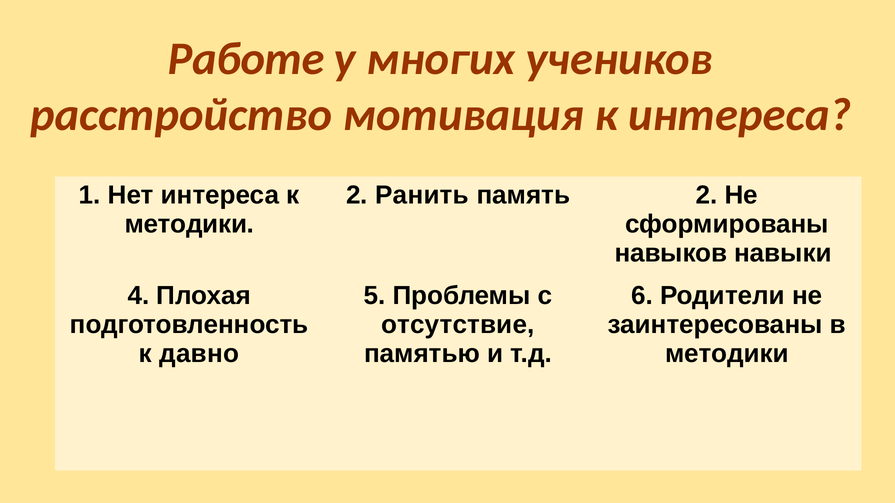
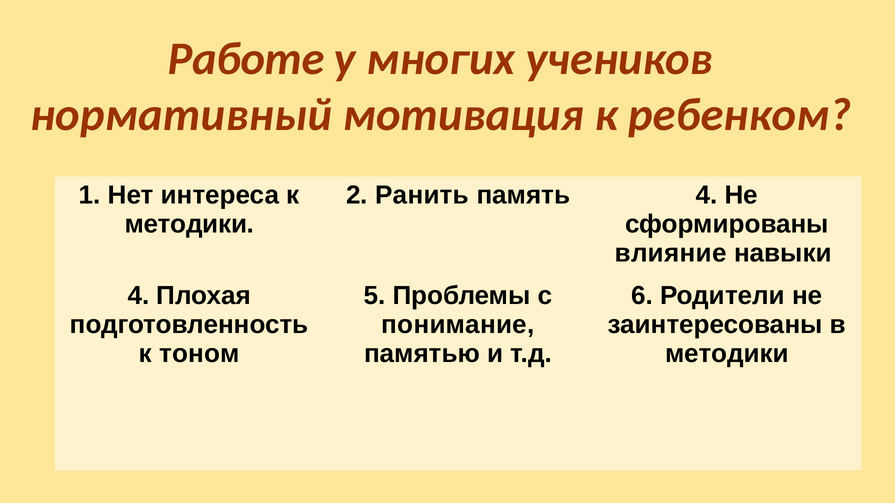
расстройство: расстройство -> нормативный
к интереса: интереса -> ребенком
память 2: 2 -> 4
навыков: навыков -> влияние
отсутствие: отсутствие -> понимание
давно: давно -> тоном
